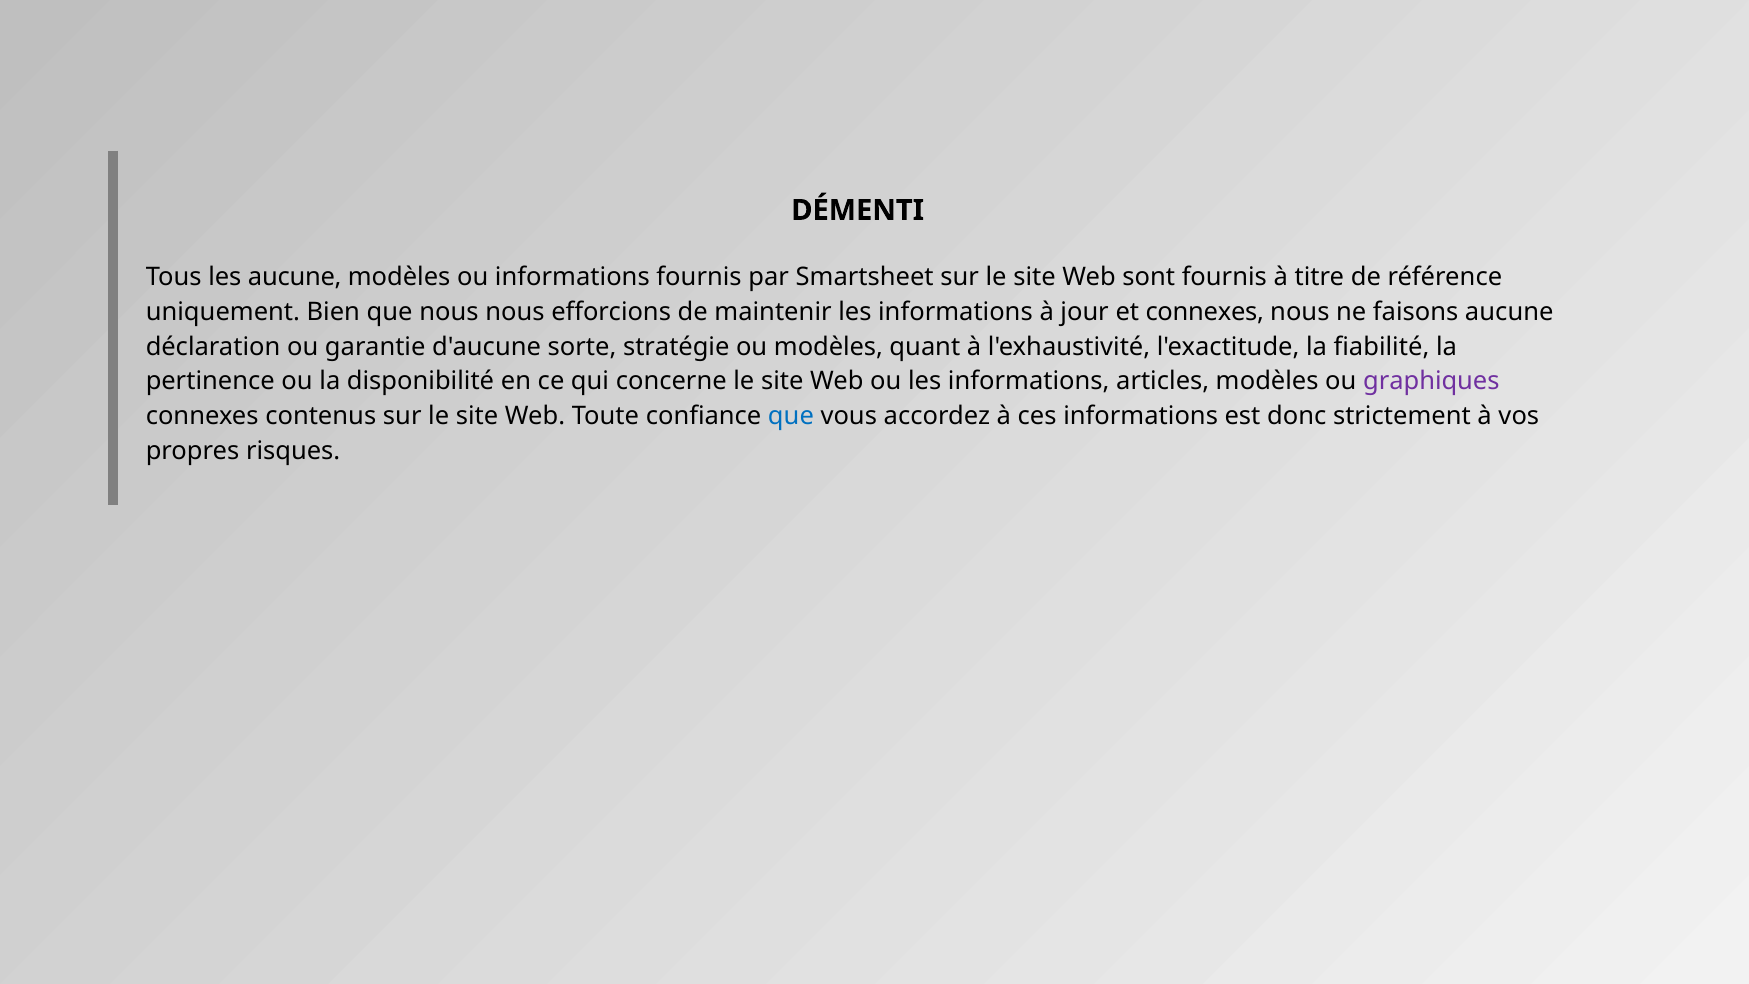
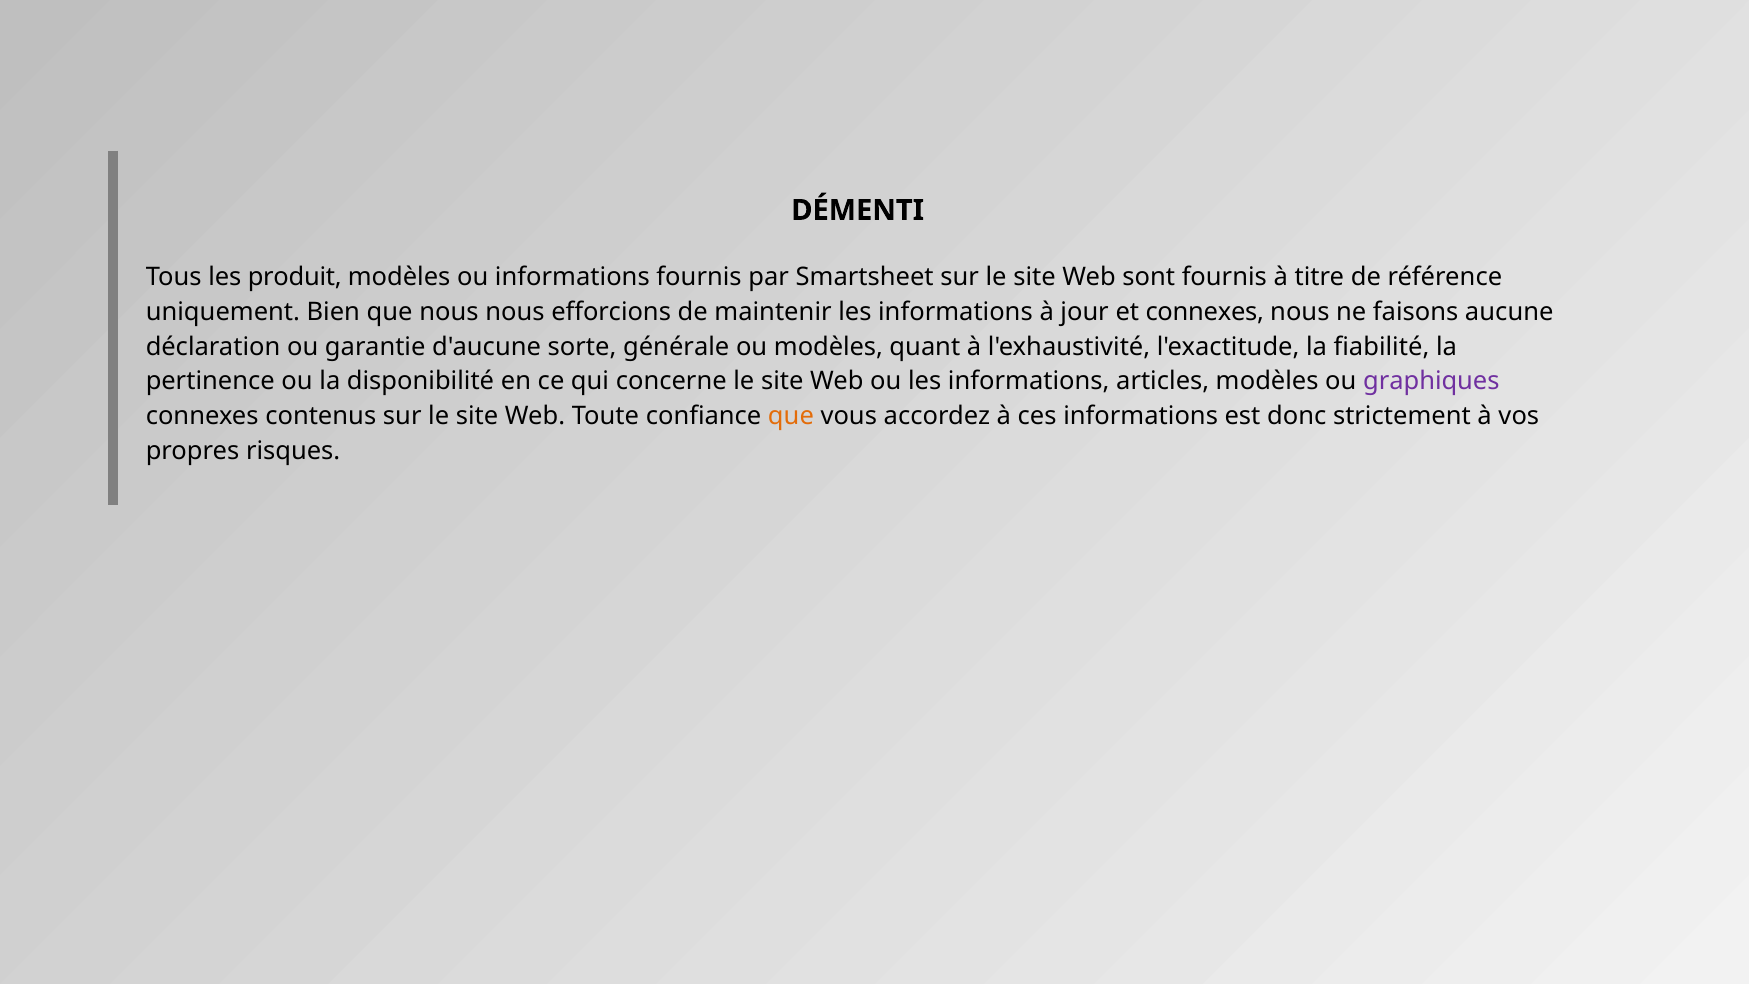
les aucune: aucune -> produit
stratégie: stratégie -> générale
que at (791, 416) colour: blue -> orange
